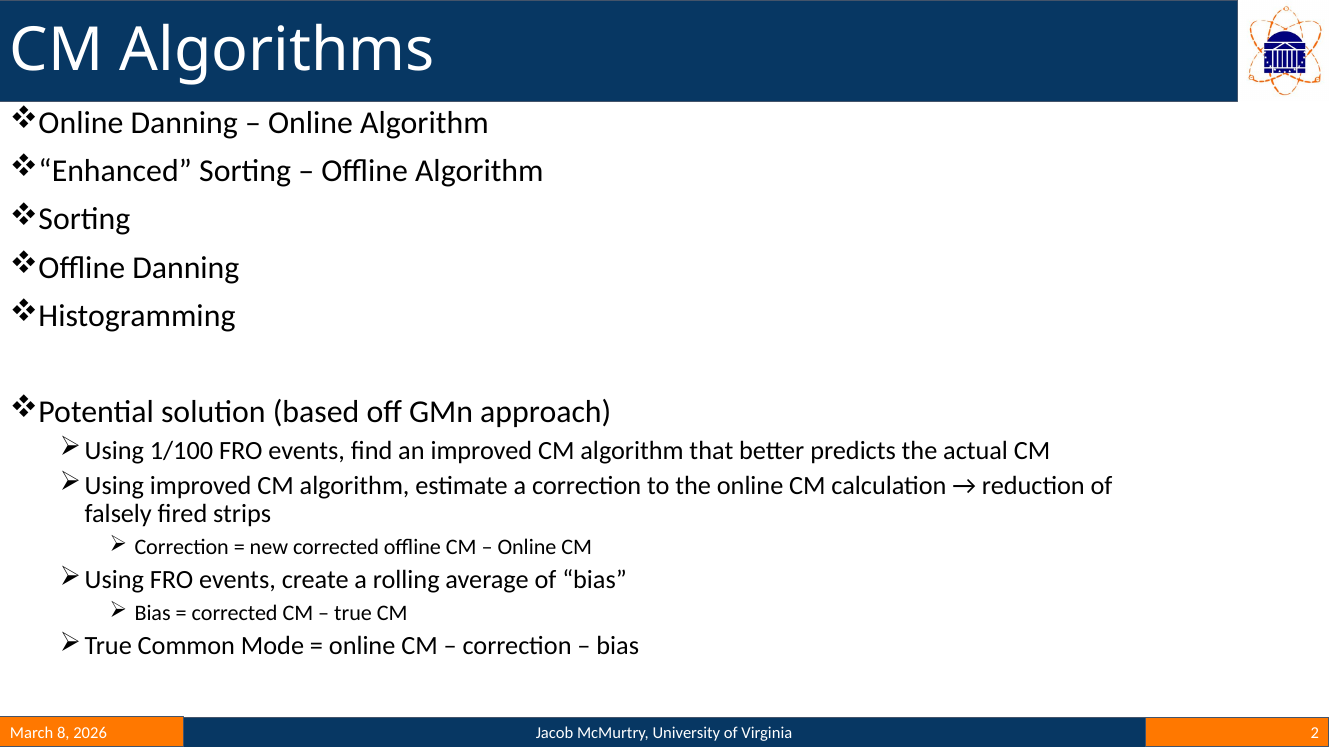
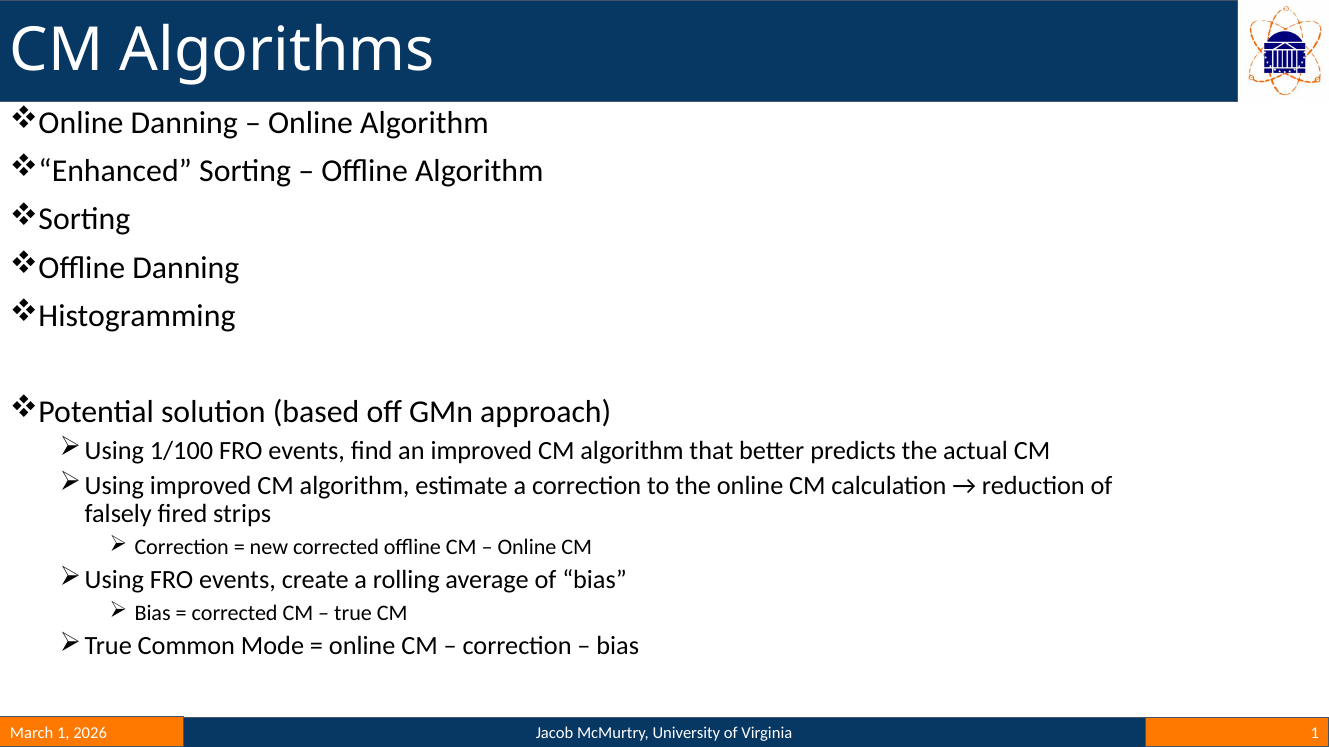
Virginia 2: 2 -> 1
March 8: 8 -> 1
